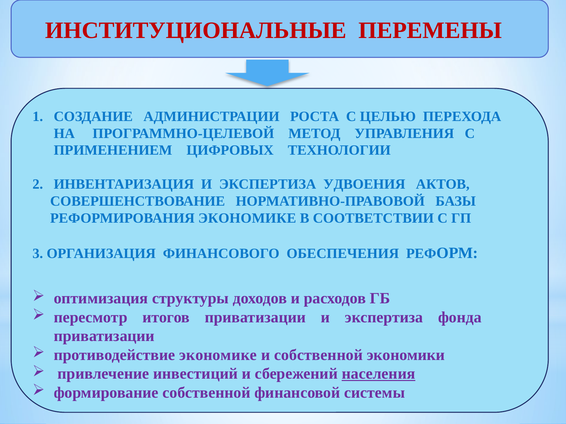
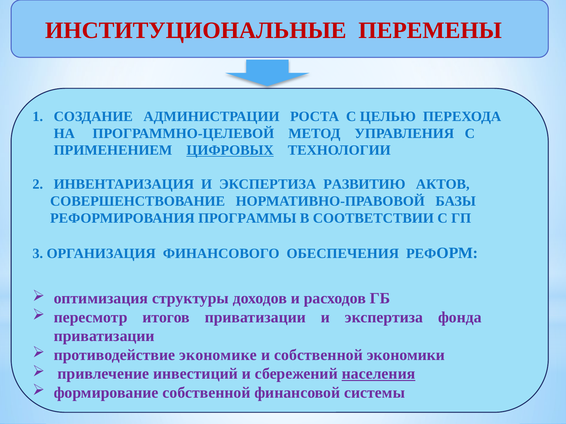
ЦИФРОВЫХ underline: none -> present
УДВОЕНИЯ: УДВОЕНИЯ -> РАЗВИТИЮ
РЕФОРМИРОВАНИЯ ЭКОНОМИКЕ: ЭКОНОМИКЕ -> ПРОГРАММЫ
